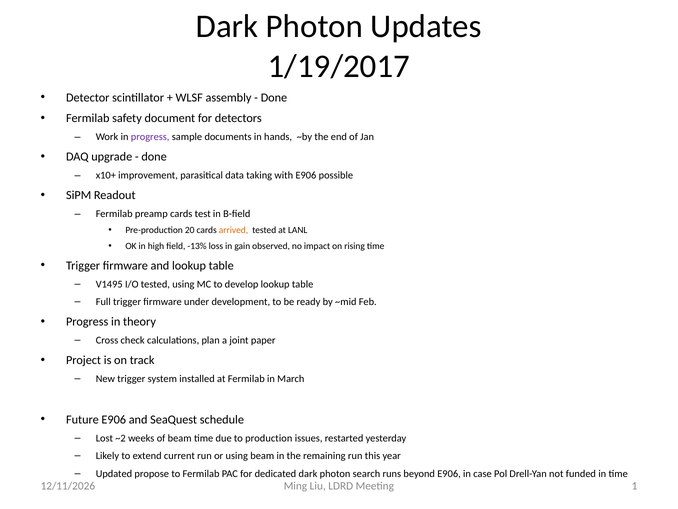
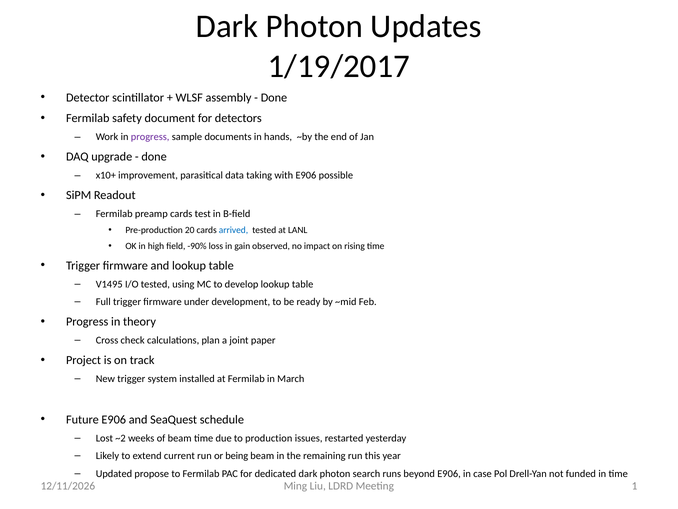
arrived colour: orange -> blue
-13%: -13% -> -90%
or using: using -> being
